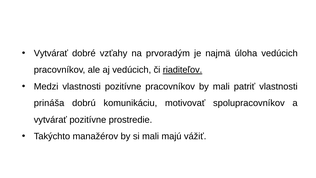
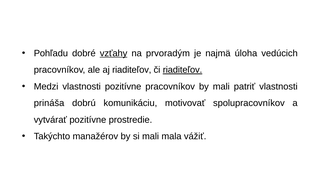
Vytvárať at (51, 53): Vytvárať -> Pohľadu
vzťahy underline: none -> present
aj vedúcich: vedúcich -> riaditeľov
majú: majú -> mala
